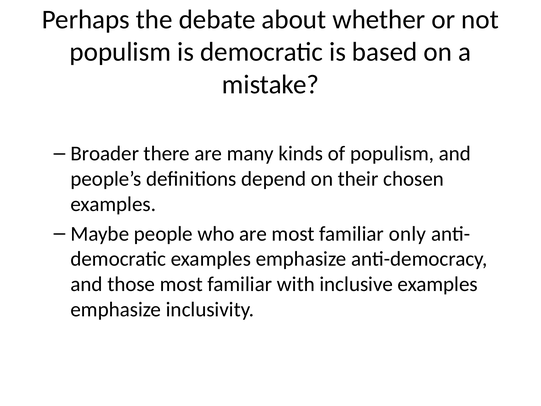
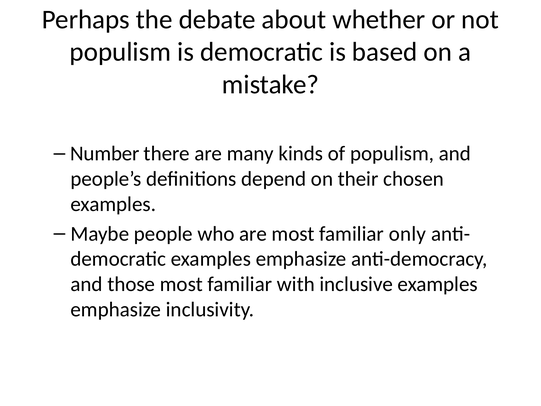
Broader: Broader -> Number
